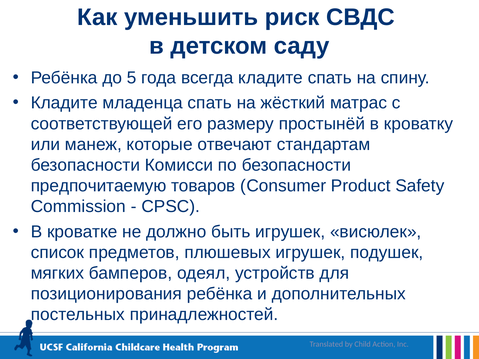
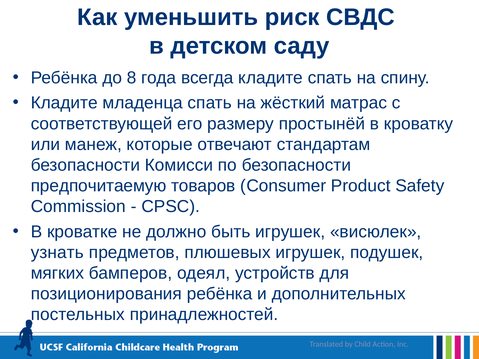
5: 5 -> 8
список: список -> узнать
